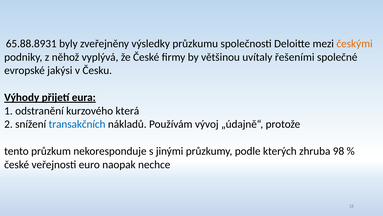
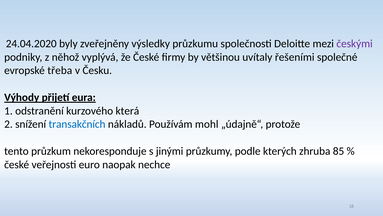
65.88.8931: 65.88.8931 -> 24.04.2020
českými colour: orange -> purple
jakýsi: jakýsi -> třeba
vývoj: vývoj -> mohl
98: 98 -> 85
